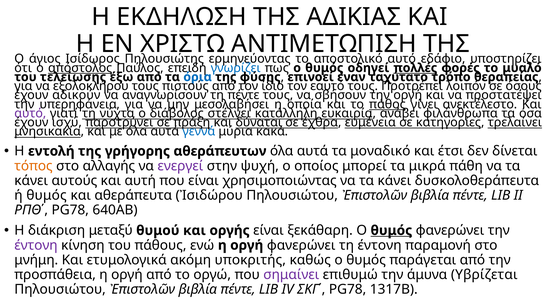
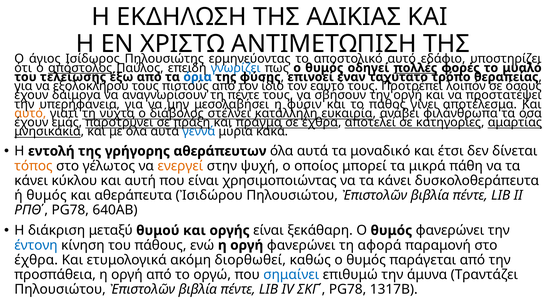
αδικούν: αδικούν -> δαίμονα
οποία: οποία -> φύσιν
πάθος underline: present -> none
ανεκτέλεστο: ανεκτέλεστο -> αποτέλεσμα
αυτό at (30, 113) colour: purple -> orange
ισχύ: ισχύ -> εμάς
δύναται: δύναται -> πράγμα
ευμένεια: ευμένεια -> αποτελεί
τρελαίνει: τρελαίνει -> αμαρτίας
αλλαγής: αλλαγής -> γέλωτος
ενεργεί colour: purple -> orange
αυτούς: αυτούς -> κύκλου
θυμός at (391, 231) underline: present -> none
έντονη at (36, 245) colour: purple -> blue
τη έντονη: έντονη -> αφορά
μνήμη at (36, 260): μνήμη -> έχθρα
υποκριτής: υποκριτής -> διορθωθεί
σημαίνει colour: purple -> blue
Υβρίζεται: Υβρίζεται -> Τραντάζει
